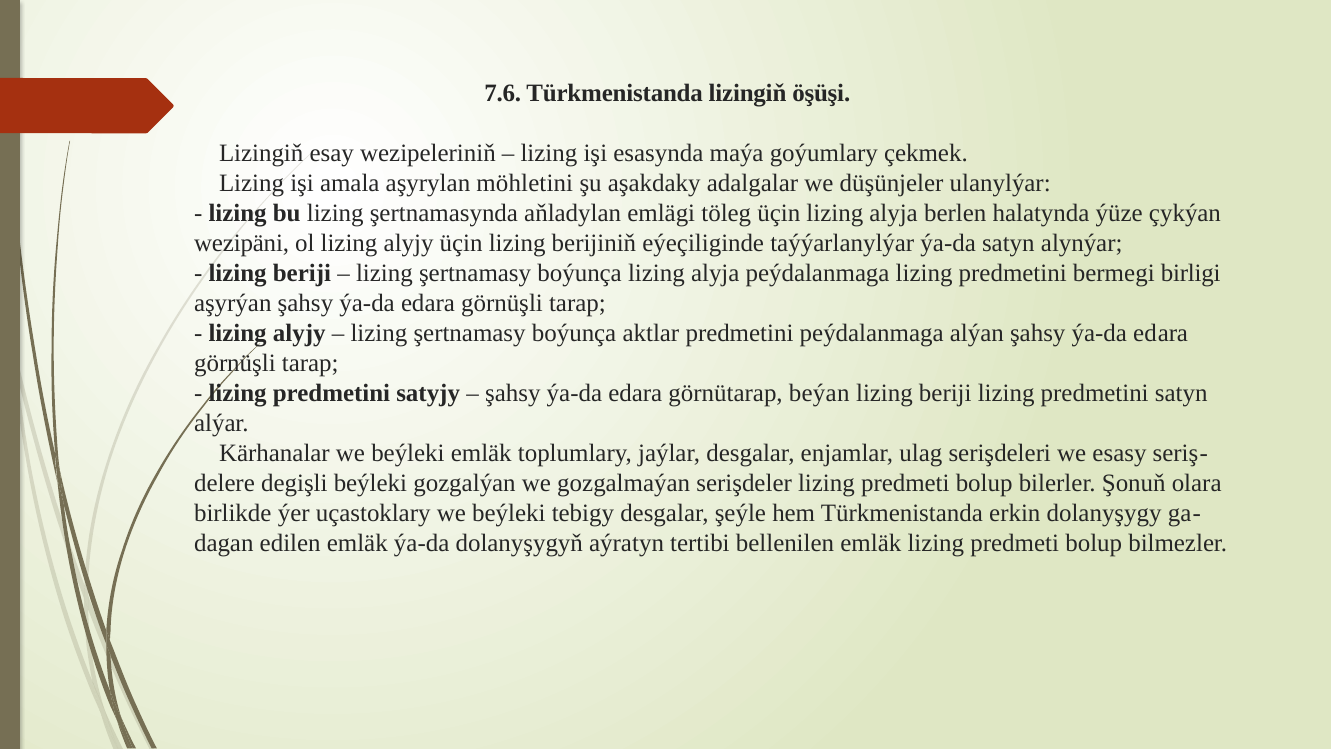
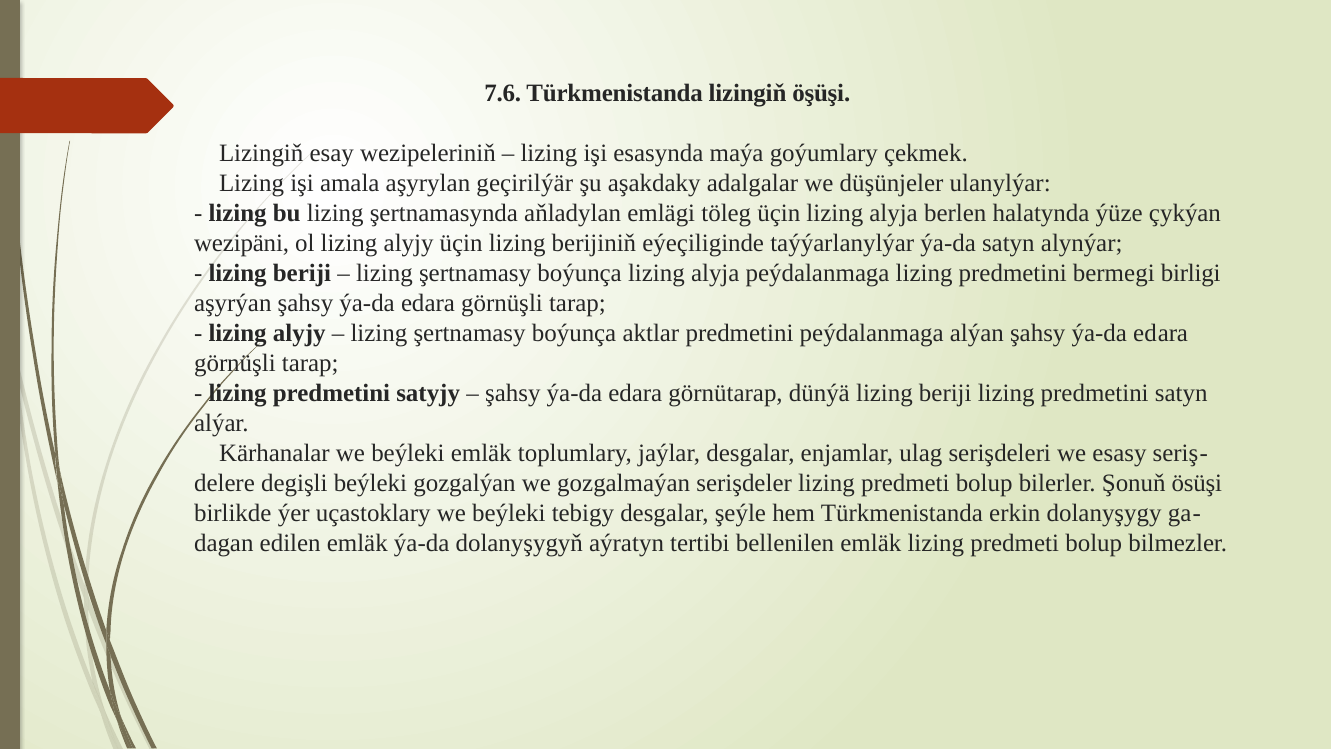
möhletini: möhletini -> geçirilýär
beýan: beýan -> dünýä
olara: olara -> ösüşi
